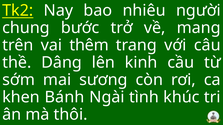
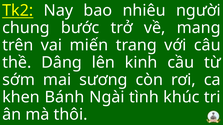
thêm: thêm -> miến
